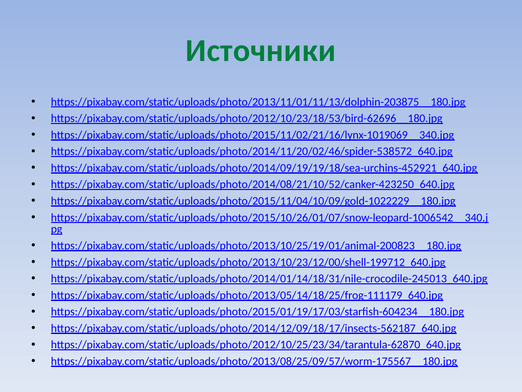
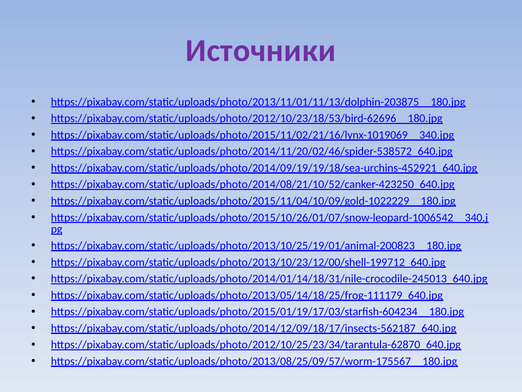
Источники colour: green -> purple
